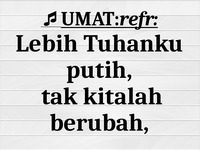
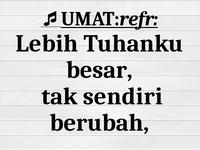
putih: putih -> besar
kitalah: kitalah -> sendiri
